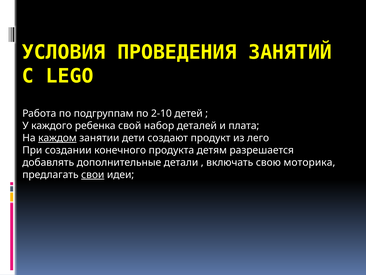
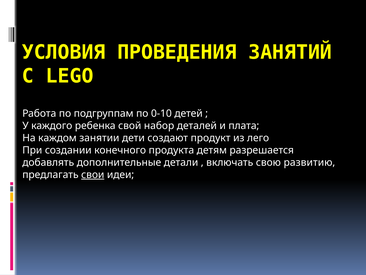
2-10: 2-10 -> 0-10
каждом underline: present -> none
моторика: моторика -> развитию
